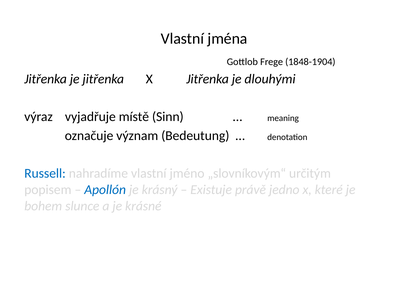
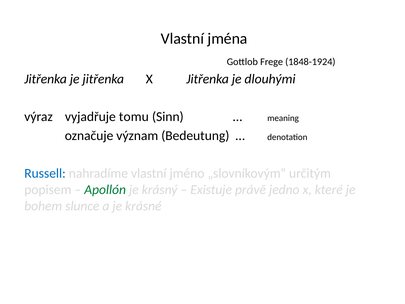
1848-1904: 1848-1904 -> 1848-1924
místě: místě -> tomu
Apollón colour: blue -> green
